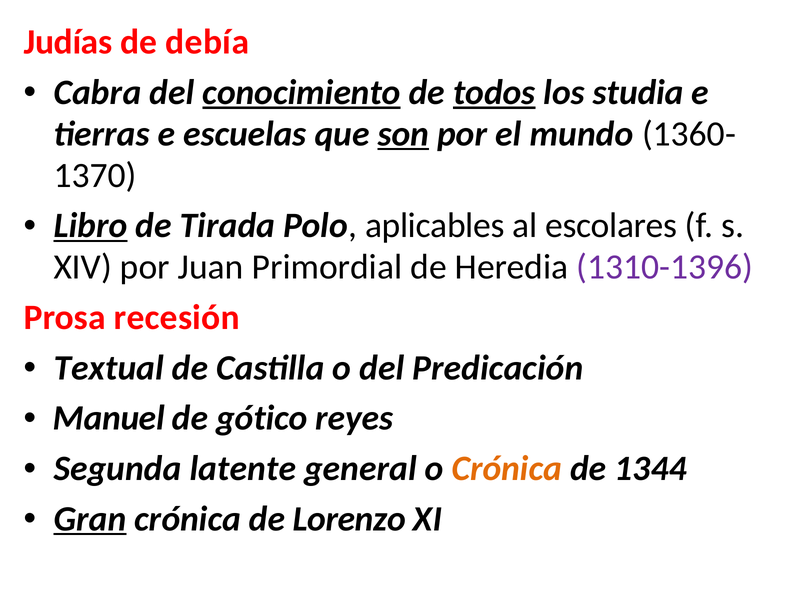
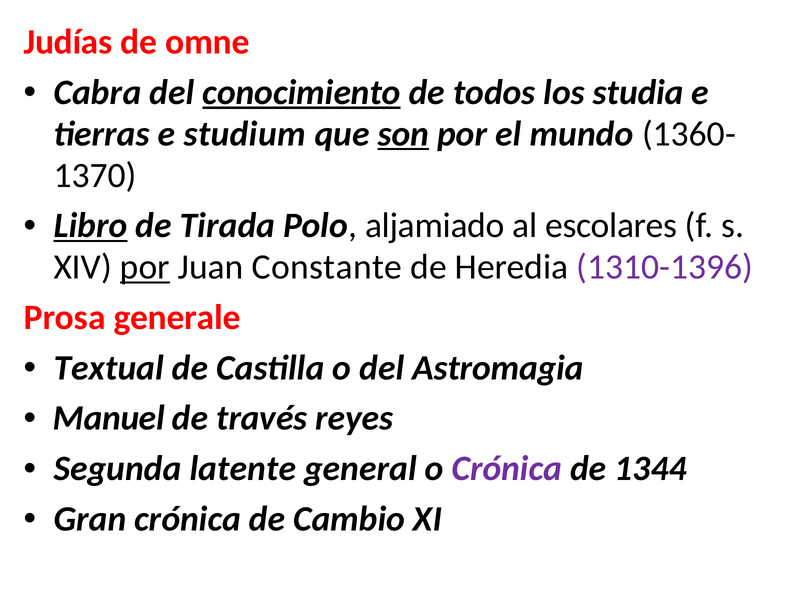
debía: debía -> omne
todos underline: present -> none
escuelas: escuelas -> studium
aplicables: aplicables -> aljamiado
por at (145, 267) underline: none -> present
Primordial: Primordial -> Constante
recesión: recesión -> generale
Predicación: Predicación -> Astromagia
gótico: gótico -> través
Crónica at (507, 468) colour: orange -> purple
Gran underline: present -> none
Lorenzo: Lorenzo -> Cambio
